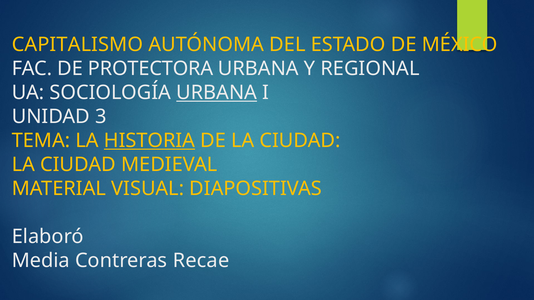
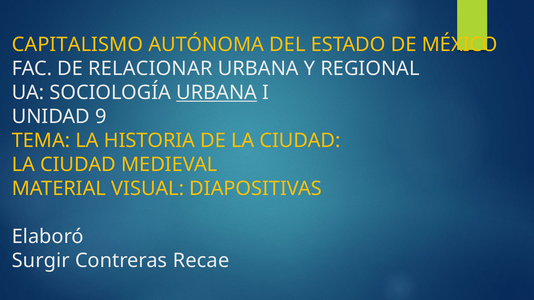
PROTECTORA: PROTECTORA -> RELACIONAR
3: 3 -> 9
HISTORIA underline: present -> none
Media: Media -> Surgir
